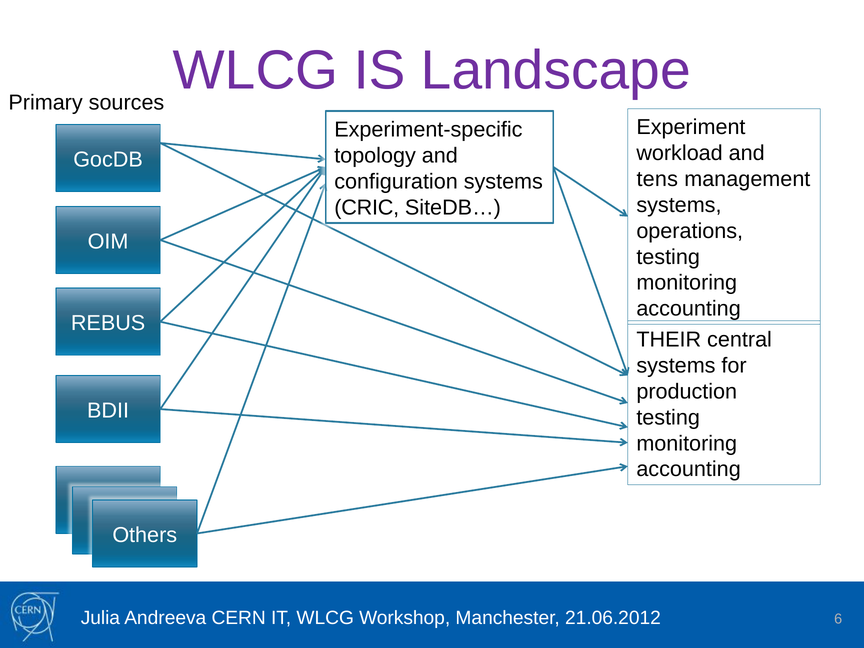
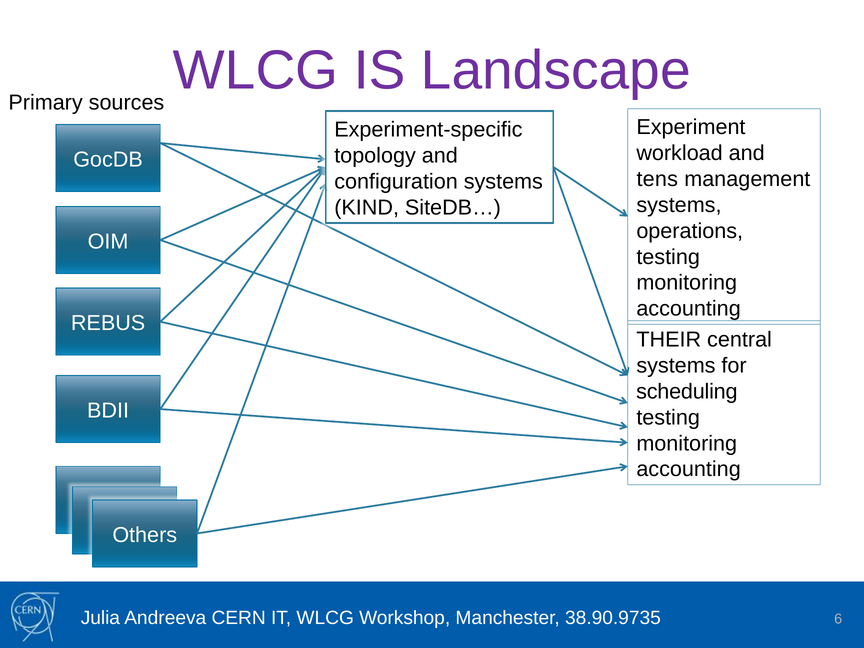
CRIC: CRIC -> KIND
production: production -> scheduling
21.06.2012: 21.06.2012 -> 38.90.9735
